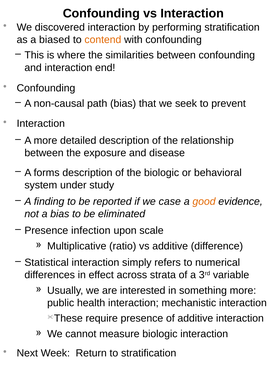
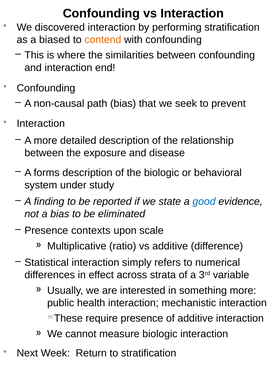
case: case -> state
good colour: orange -> blue
infection: infection -> contexts
